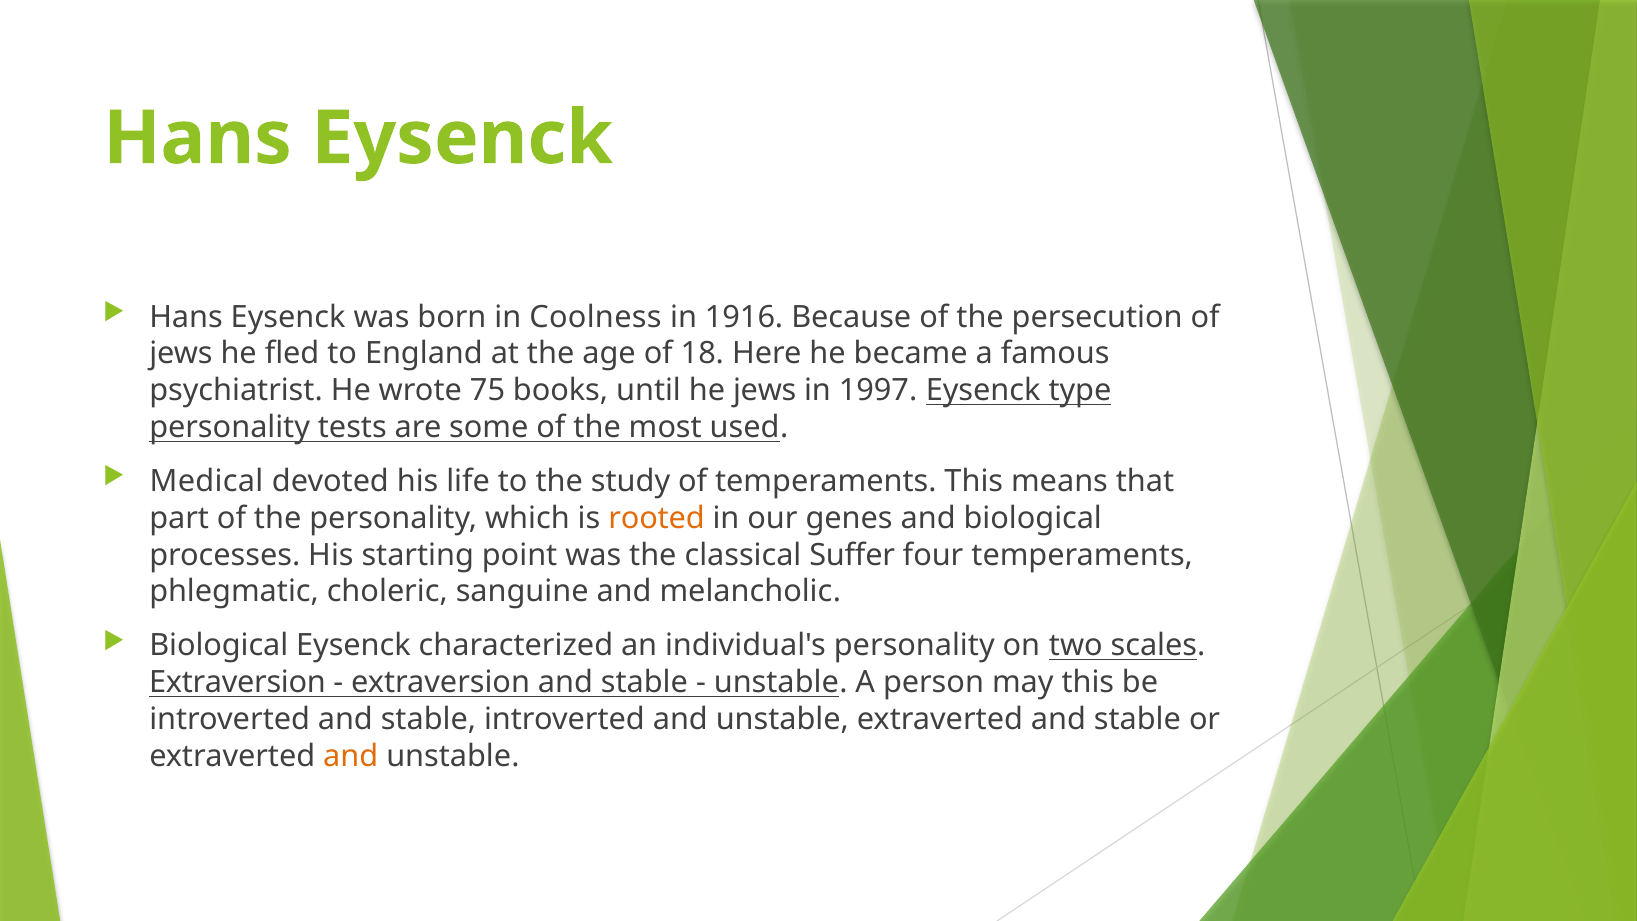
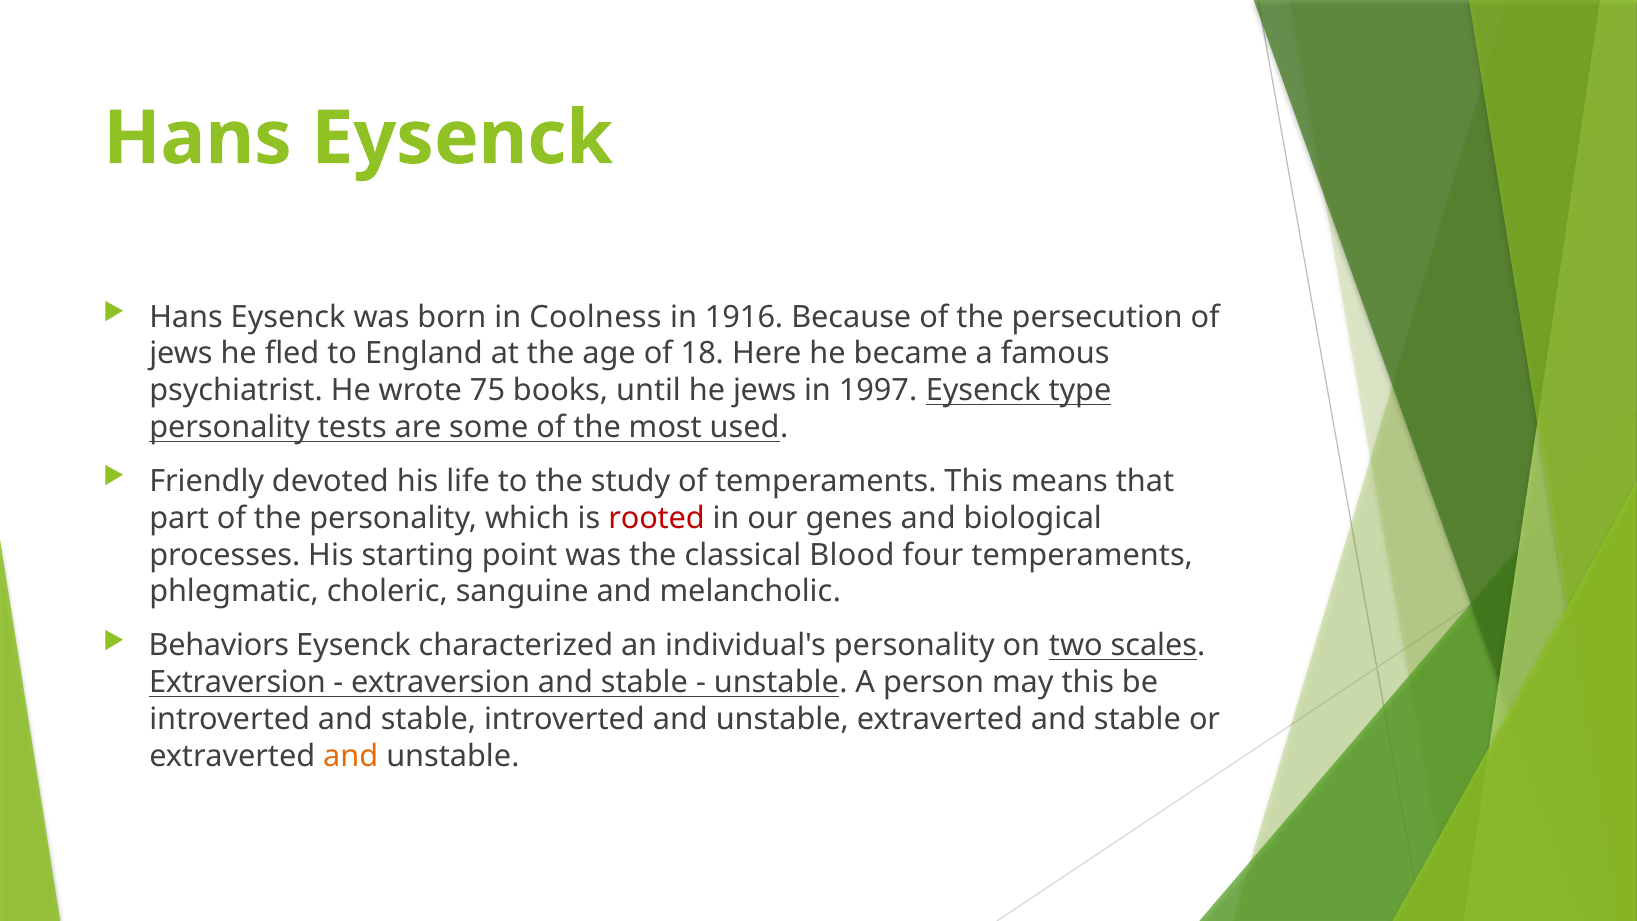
Medical: Medical -> Friendly
rooted colour: orange -> red
Suffer: Suffer -> Blood
Biological at (219, 646): Biological -> Behaviors
